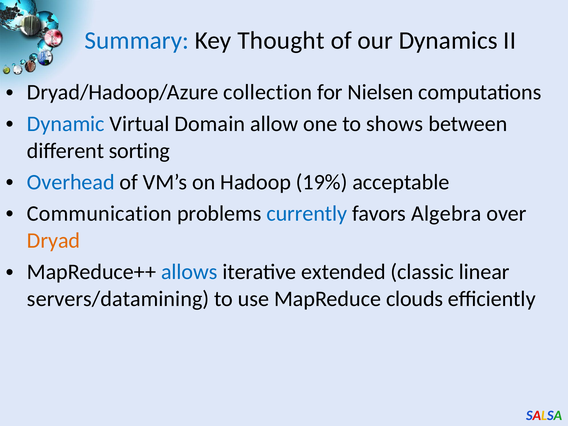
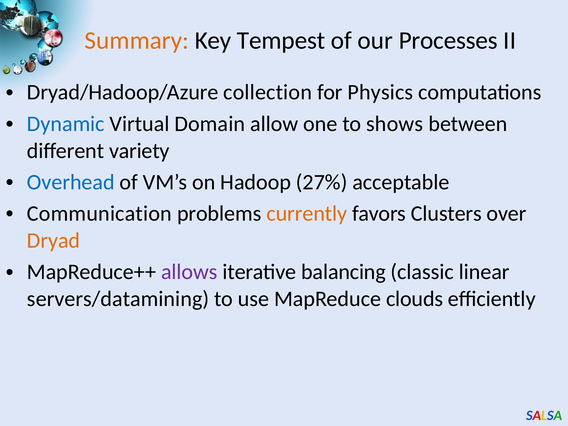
Summary colour: blue -> orange
Thought: Thought -> Tempest
Dynamics: Dynamics -> Processes
Nielsen: Nielsen -> Physics
sorting: sorting -> variety
19%: 19% -> 27%
currently colour: blue -> orange
Algebra: Algebra -> Clusters
allows colour: blue -> purple
extended: extended -> balancing
